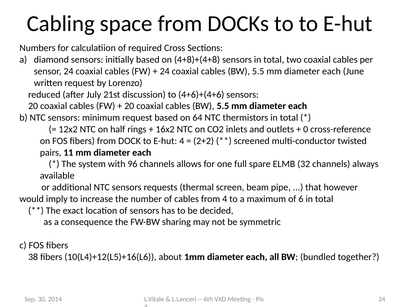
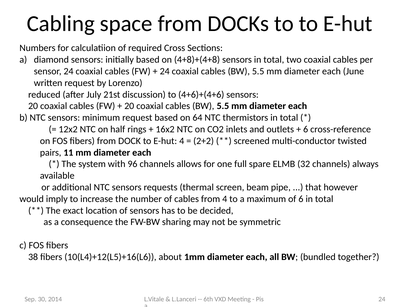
0 at (306, 130): 0 -> 6
